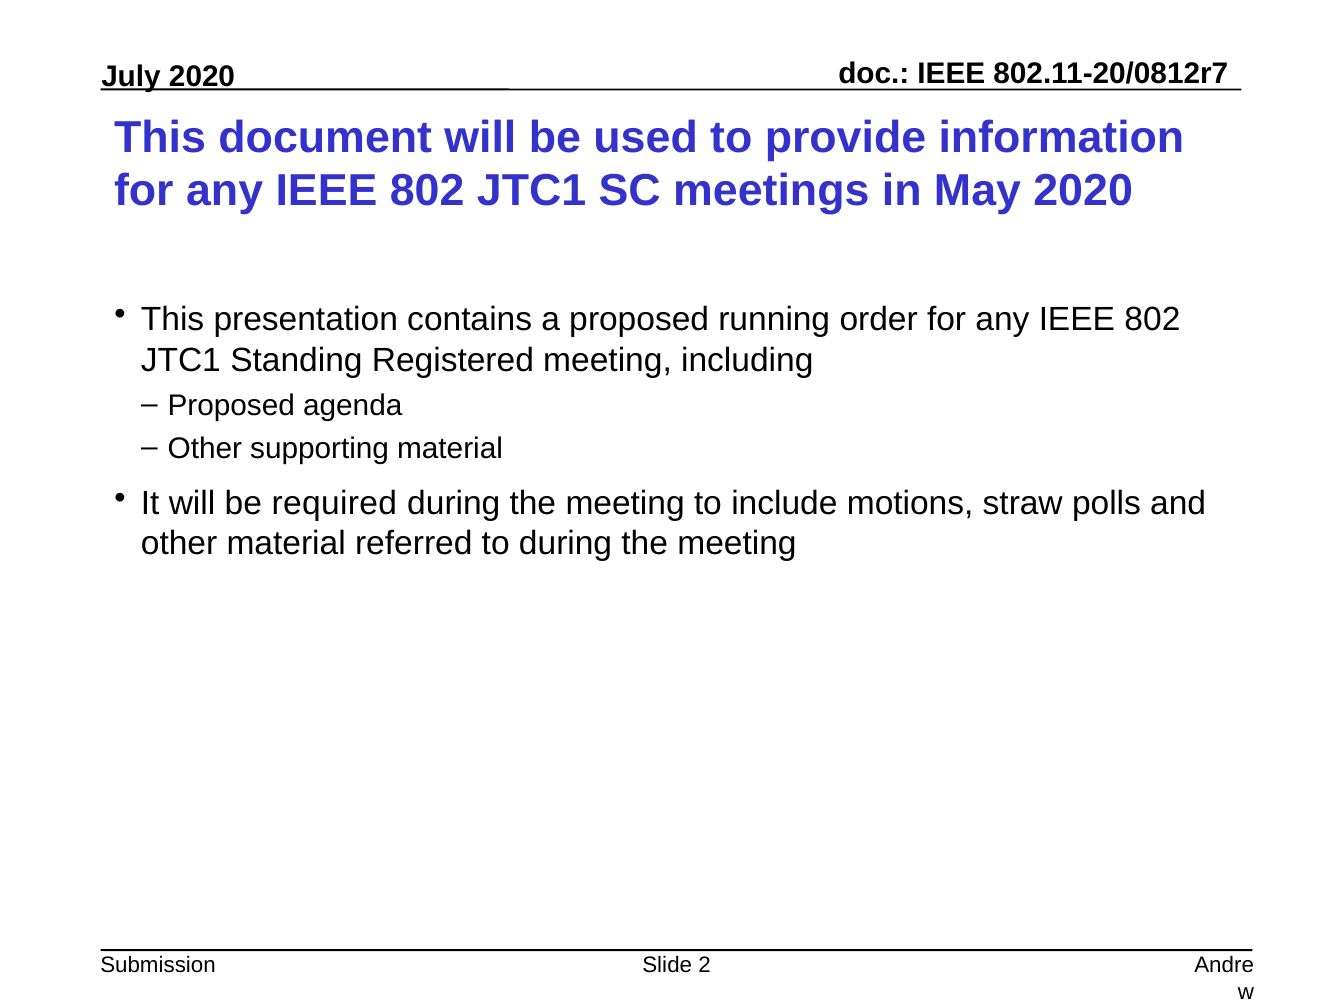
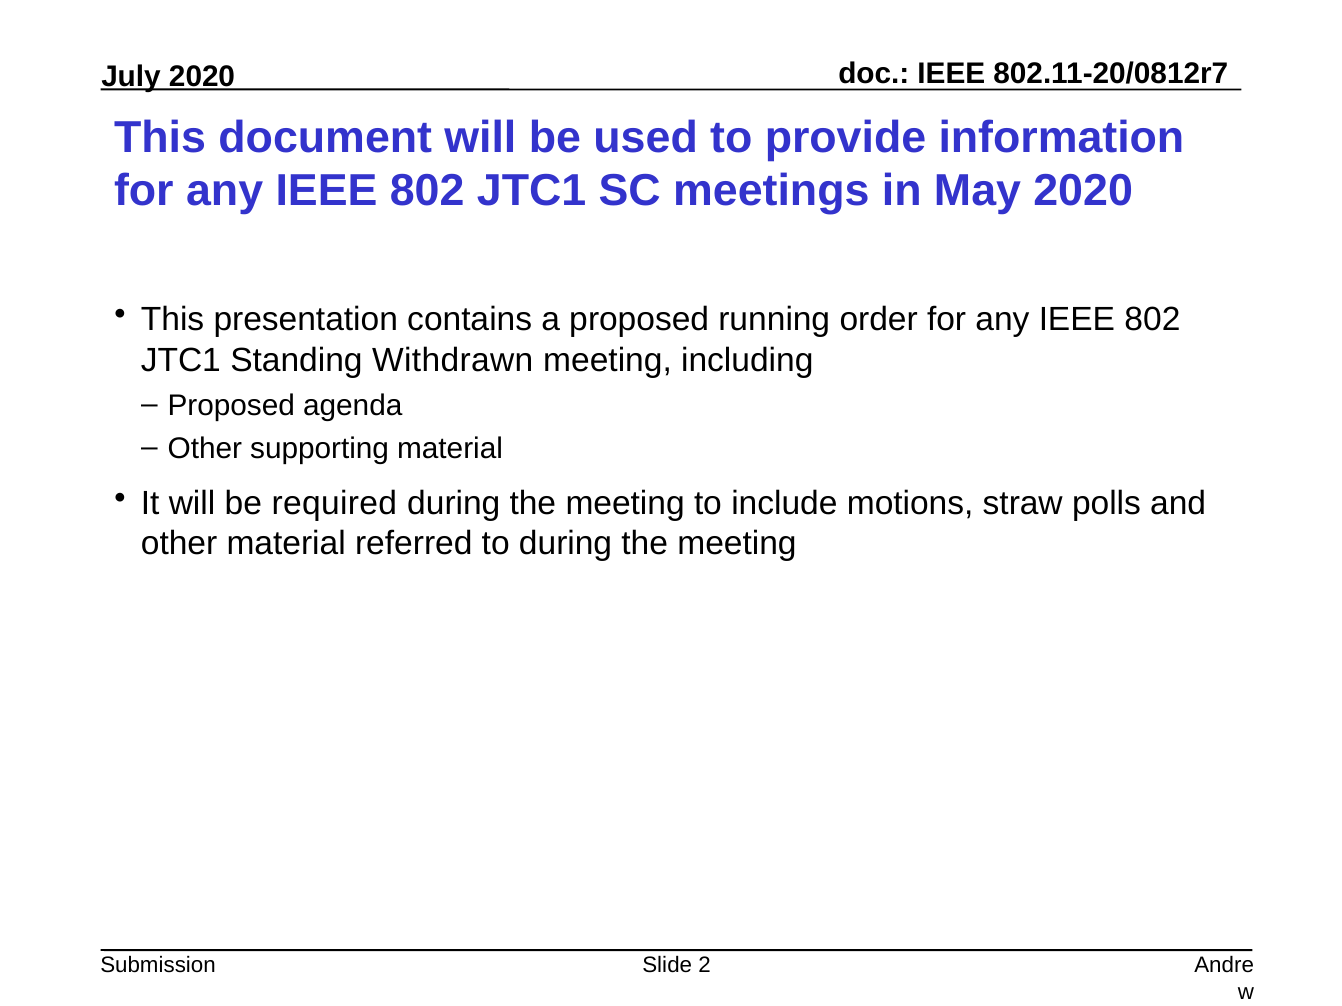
Registered: Registered -> Withdrawn
